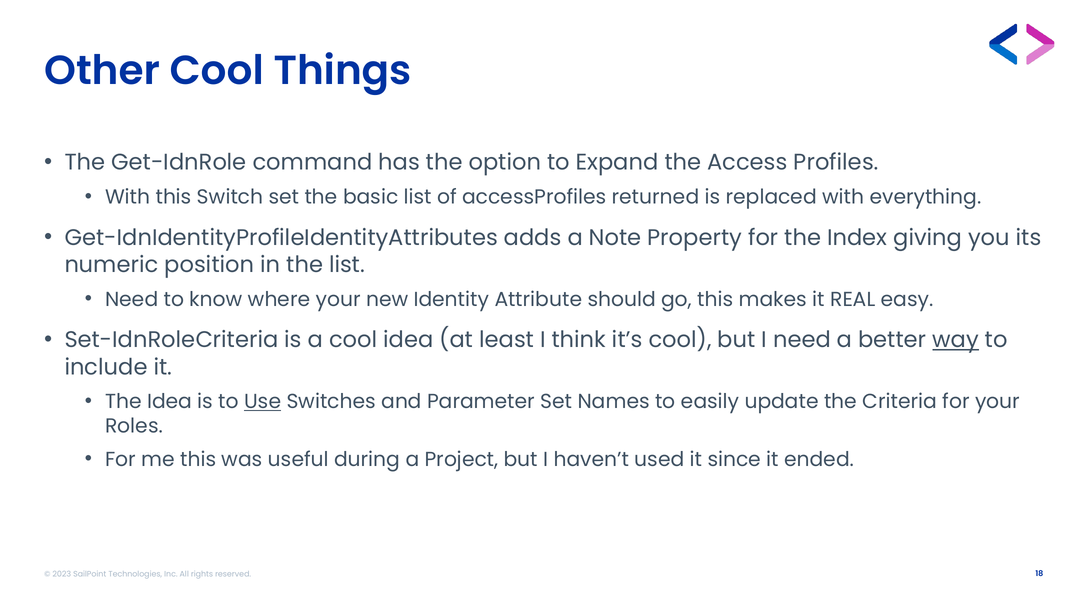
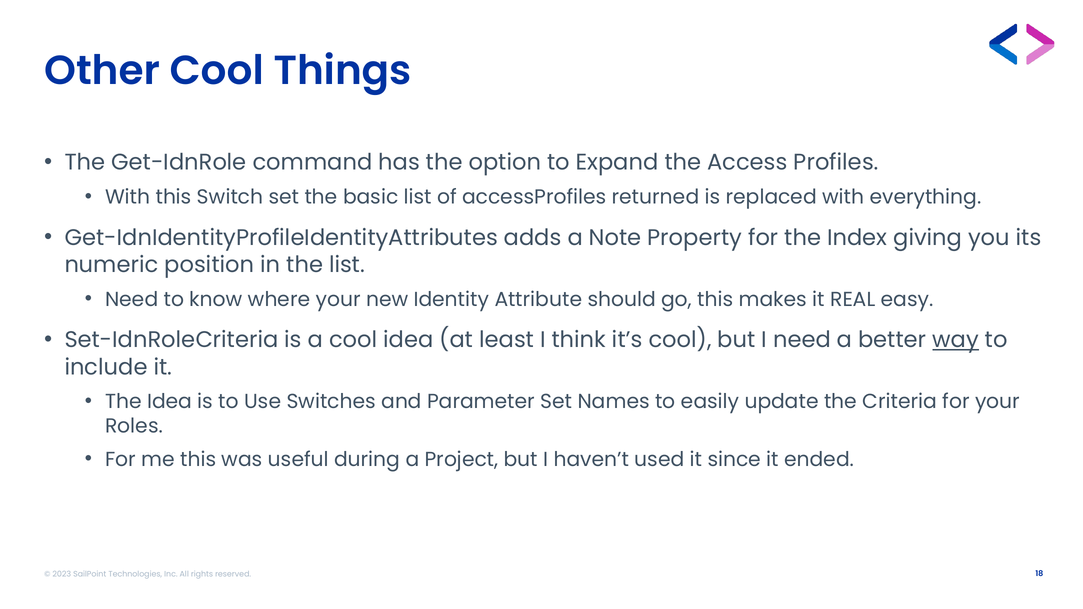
Use underline: present -> none
